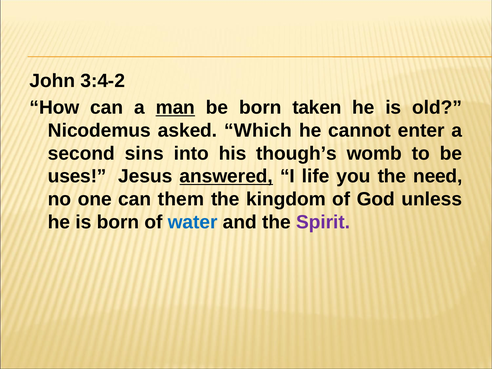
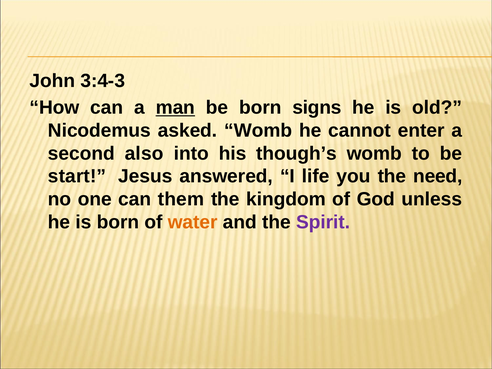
3:4-2: 3:4-2 -> 3:4-3
taken: taken -> signs
asked Which: Which -> Womb
sins: sins -> also
uses: uses -> start
answered underline: present -> none
water colour: blue -> orange
